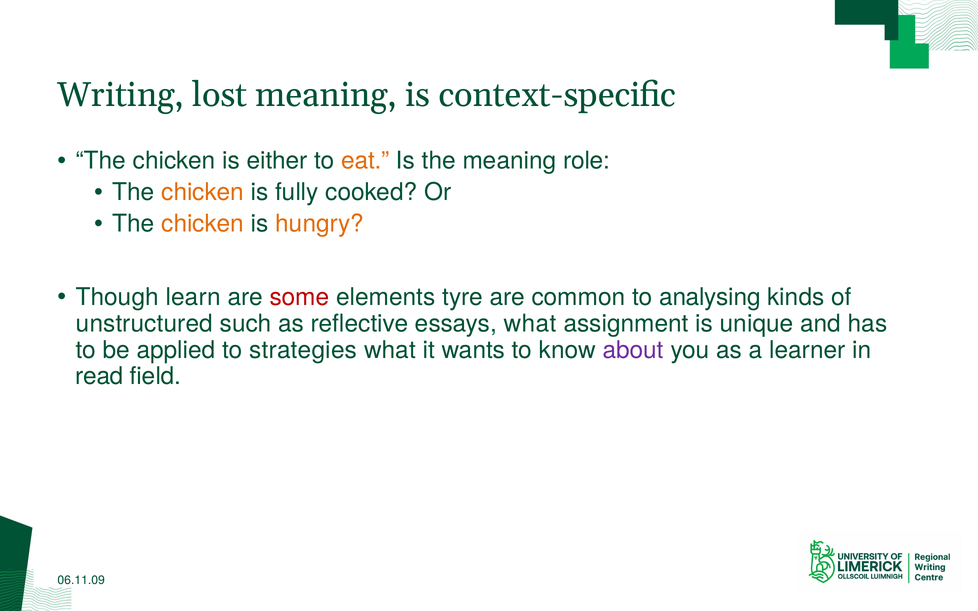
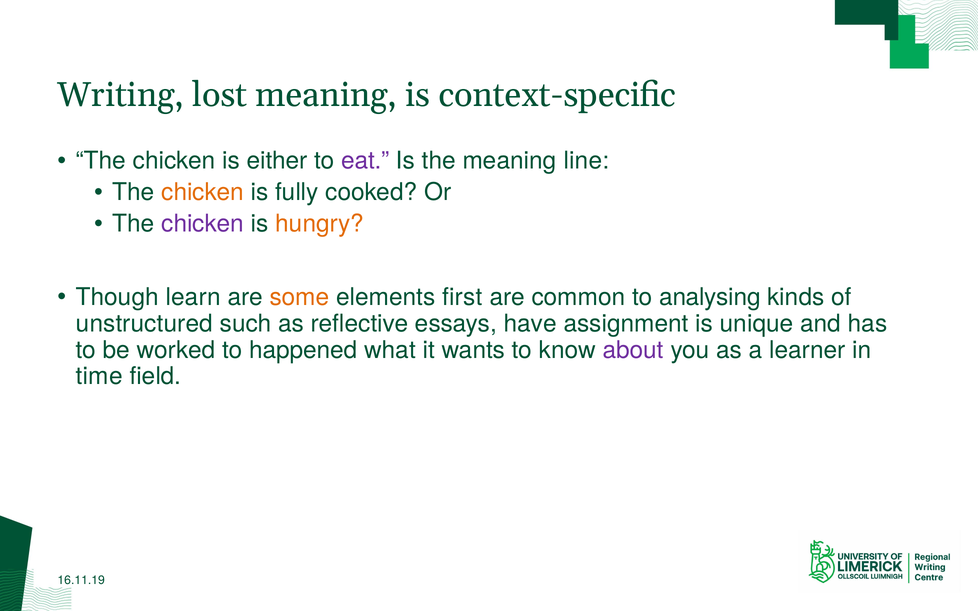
eat colour: orange -> purple
role: role -> line
chicken at (203, 224) colour: orange -> purple
some colour: red -> orange
tyre: tyre -> first
essays what: what -> have
applied: applied -> worked
strategies: strategies -> happened
read: read -> time
06.11.09: 06.11.09 -> 16.11.19
